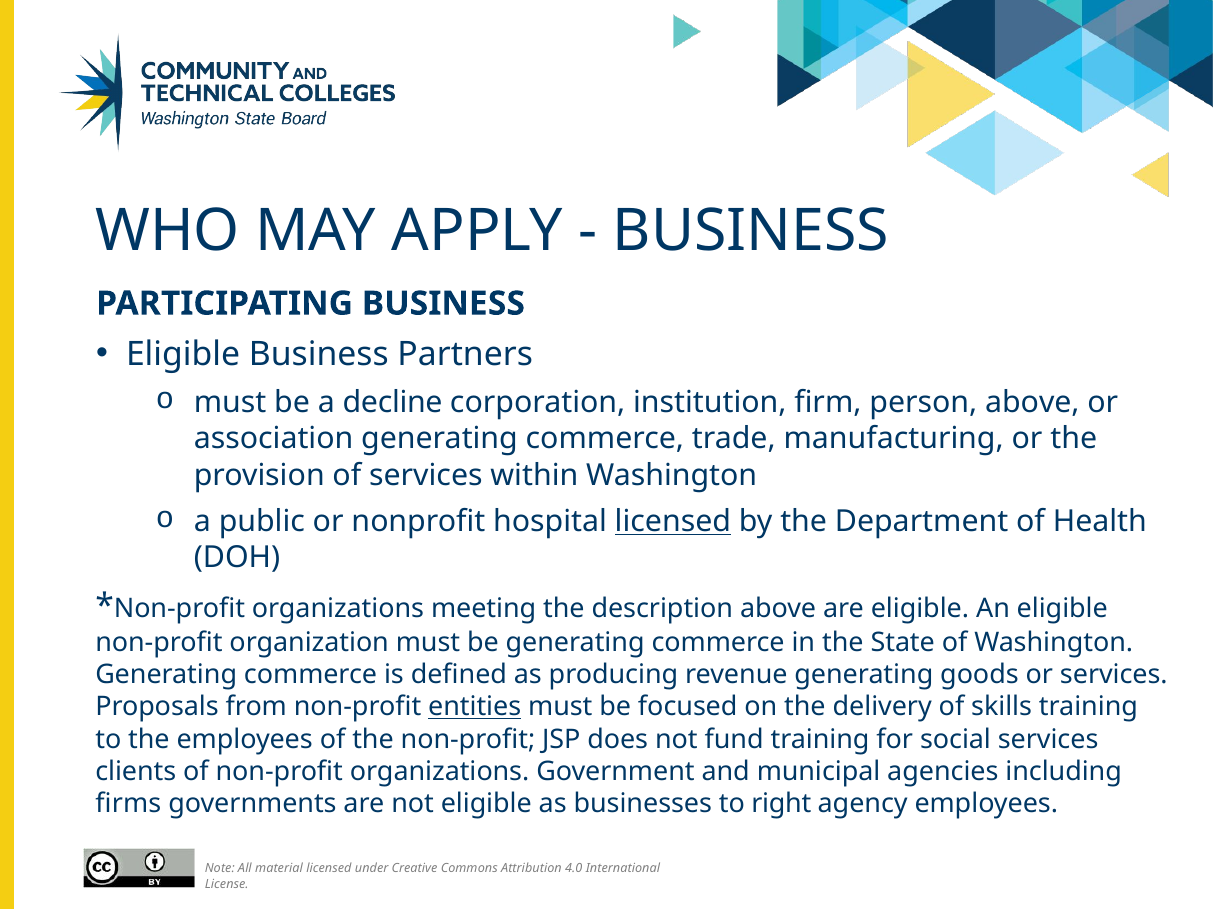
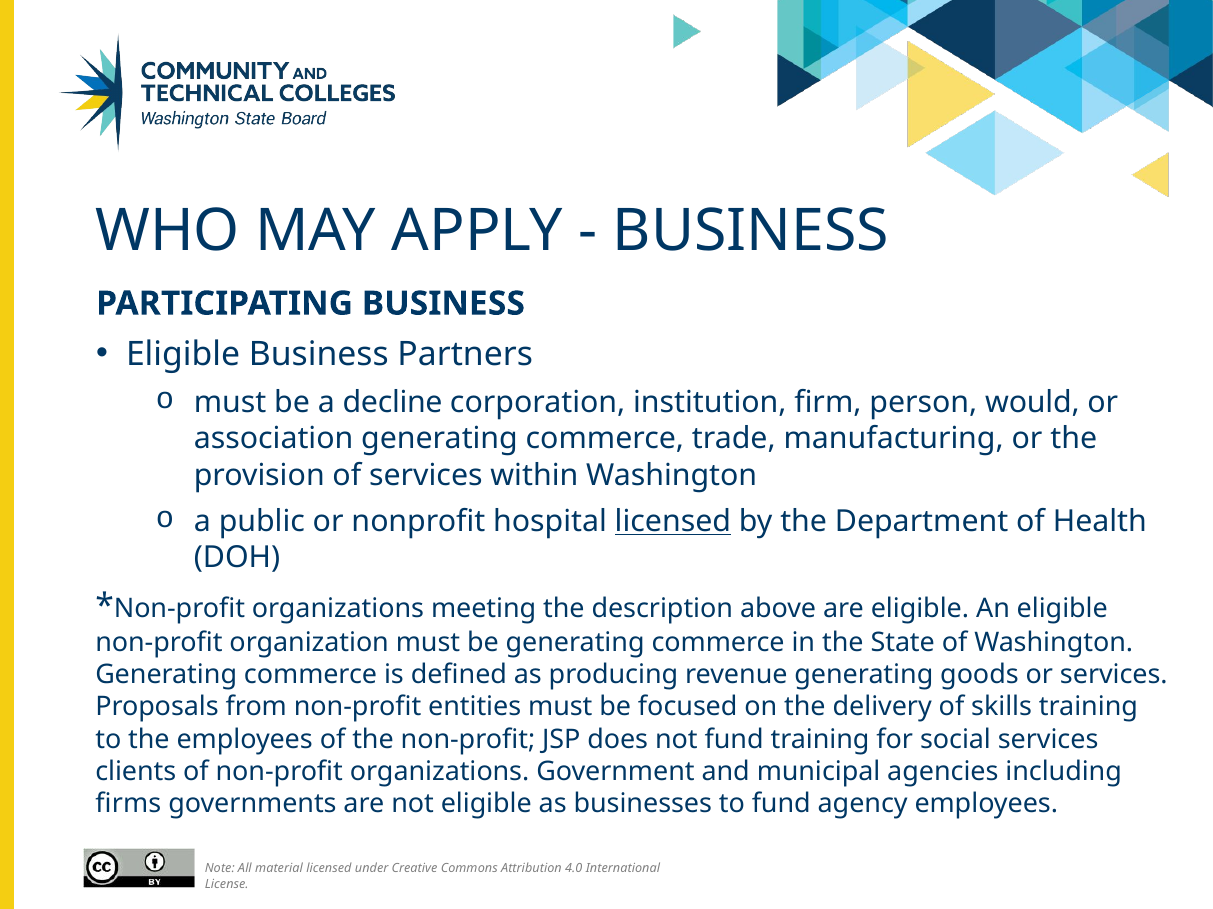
person above: above -> would
entities underline: present -> none
to right: right -> fund
